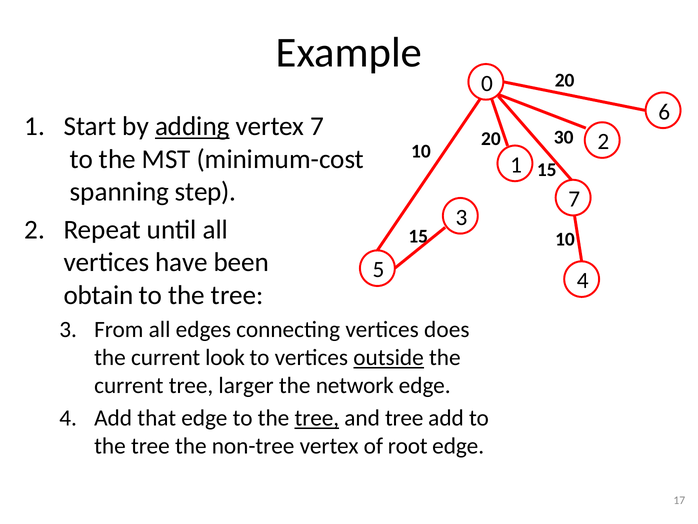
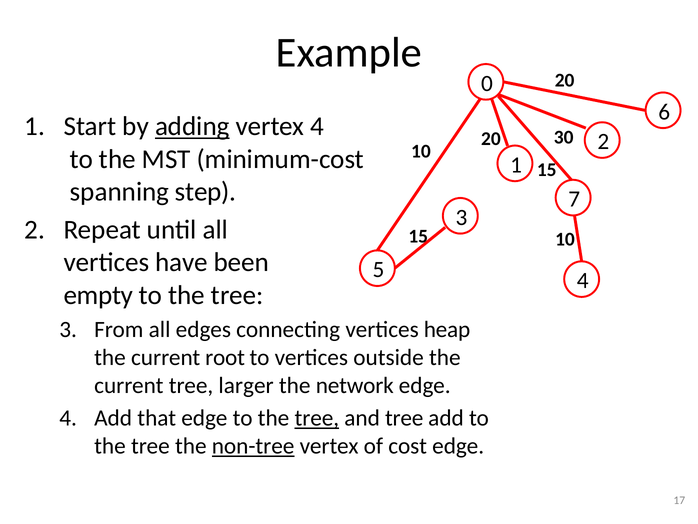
vertex 7: 7 -> 4
obtain: obtain -> empty
does: does -> heap
look: look -> root
outside underline: present -> none
non-tree underline: none -> present
root: root -> cost
